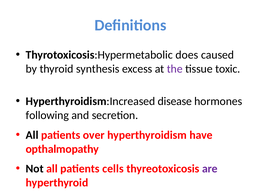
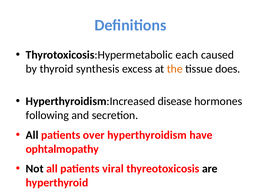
does: does -> each
the colour: purple -> orange
toxic: toxic -> does
opthalmopathy: opthalmopathy -> ophtalmopathy
cells: cells -> viral
are colour: purple -> black
